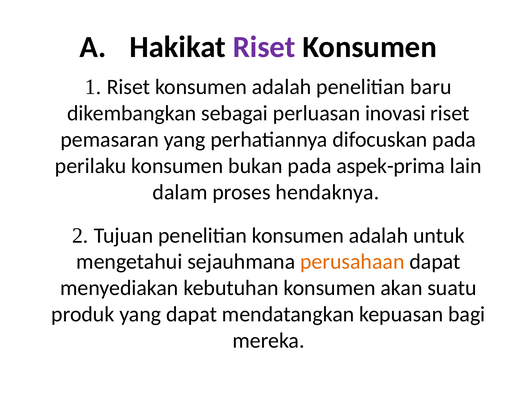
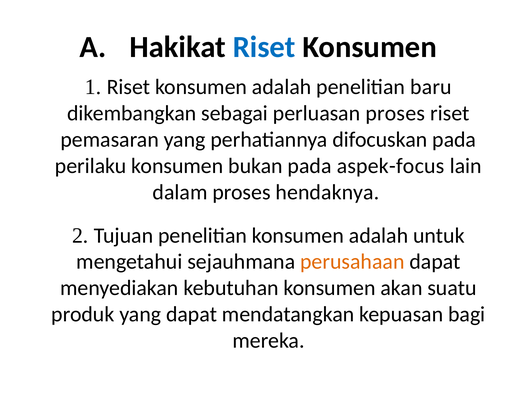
Riset at (264, 47) colour: purple -> blue
perluasan inovasi: inovasi -> proses
aspek-prima: aspek-prima -> aspek-focus
